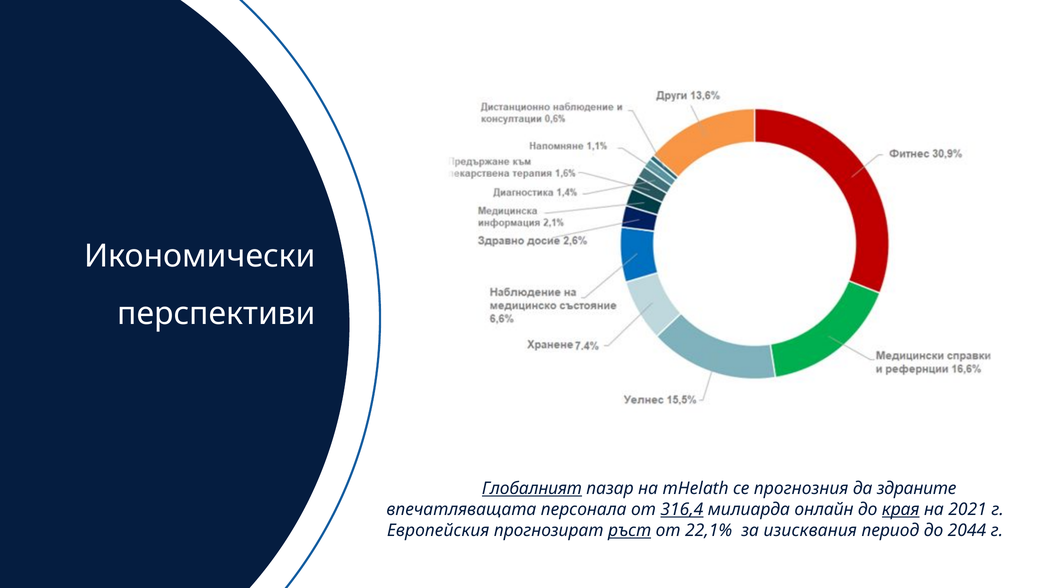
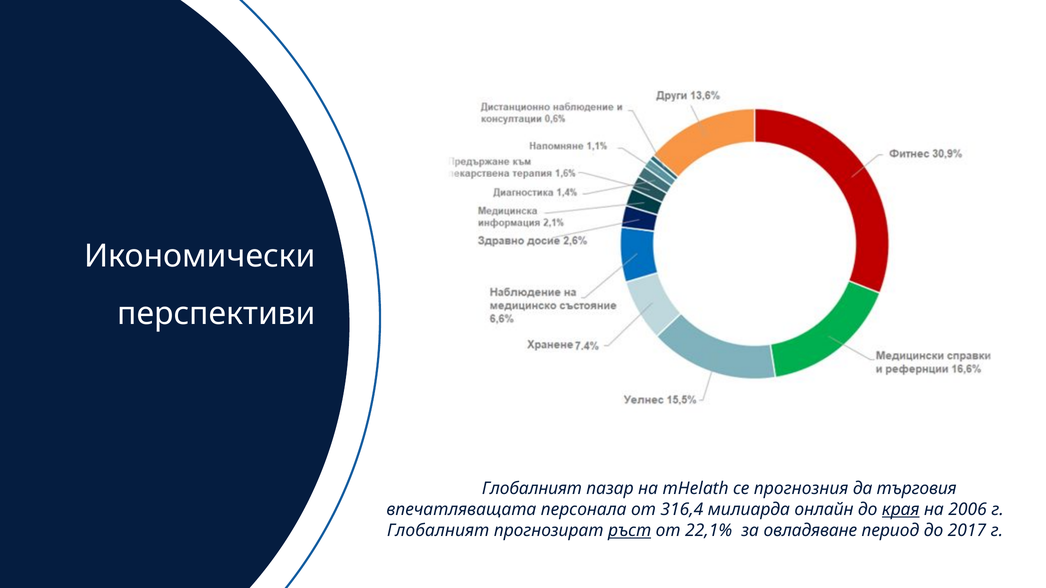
Глобалният at (532, 489) underline: present -> none
здраните: здраните -> търговия
316,4 underline: present -> none
2021: 2021 -> 2006
Европейския at (438, 531): Европейския -> Глобалният
изисквания: изисквания -> овладяване
2044: 2044 -> 2017
